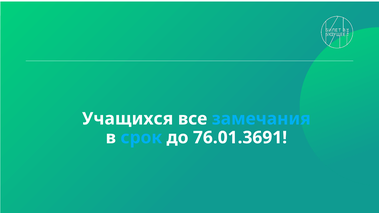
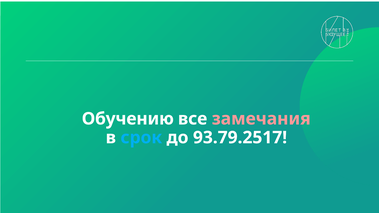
Учащихся: Учащихся -> Обучению
замечания colour: light blue -> pink
76.01.3691: 76.01.3691 -> 93.79.2517
